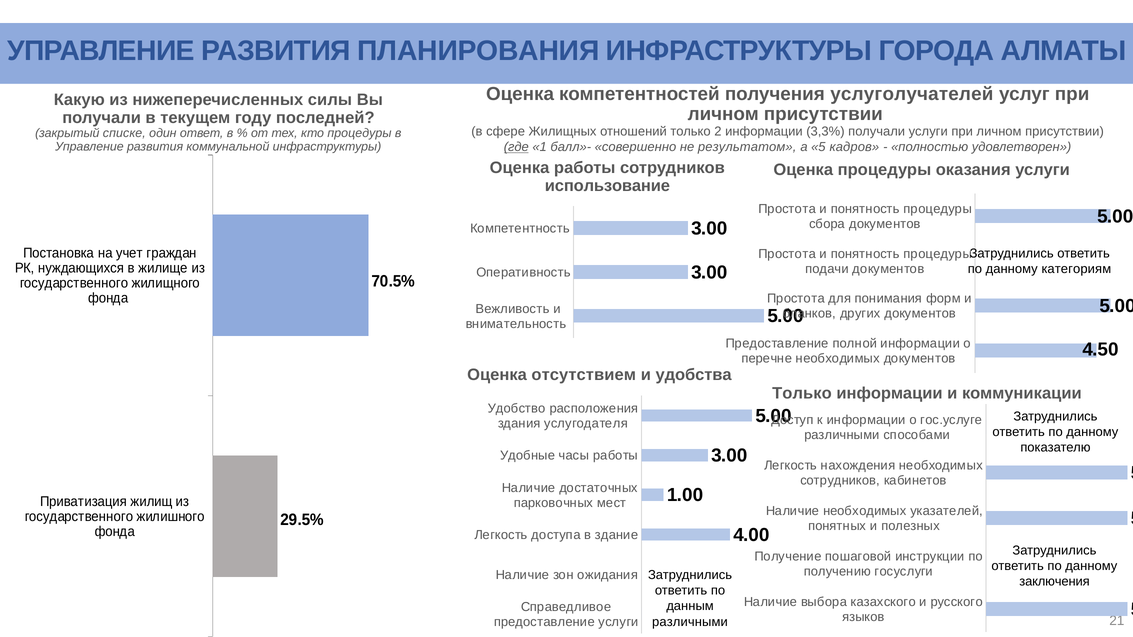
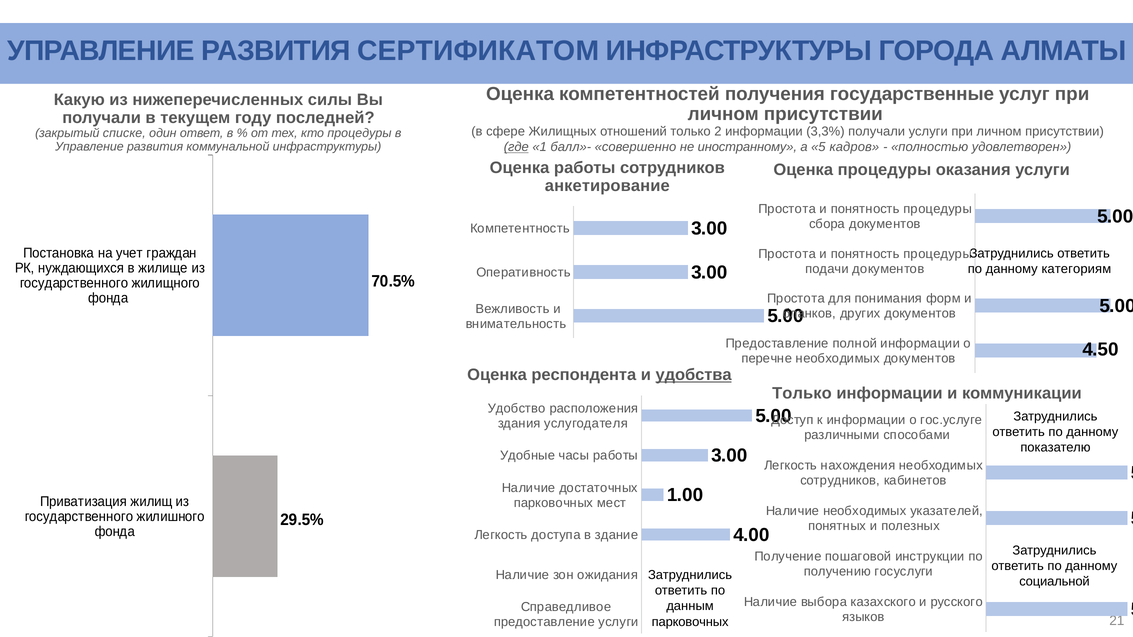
ПЛАНИРОВАНИЯ: ПЛАНИРОВАНИЯ -> СЕРТИФИКАТОМ
услуголучателей: услуголучателей -> государственные
результатом: результатом -> иностранному
использование: использование -> анкетирование
отсутствием: отсутствием -> респондента
удобства underline: none -> present
заключения: заключения -> социальной
различными at (690, 622): различными -> парковочных
